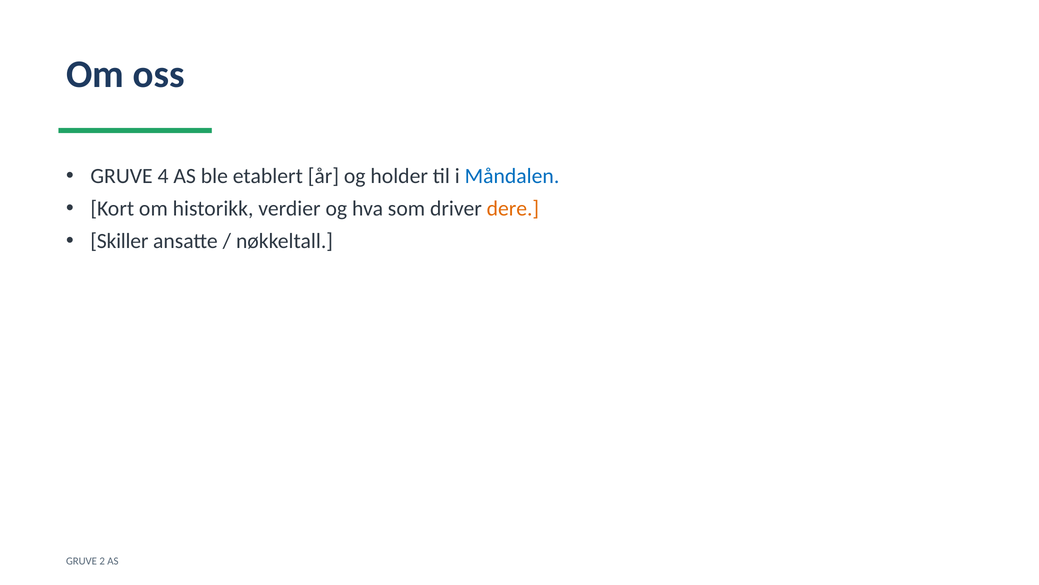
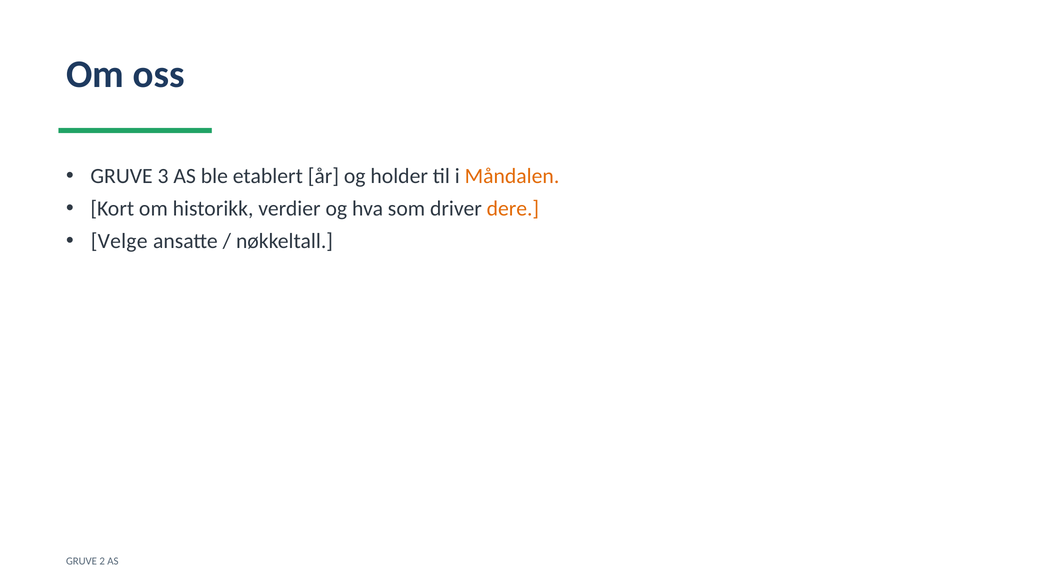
4: 4 -> 3
Måndalen colour: blue -> orange
Skiller: Skiller -> Velge
